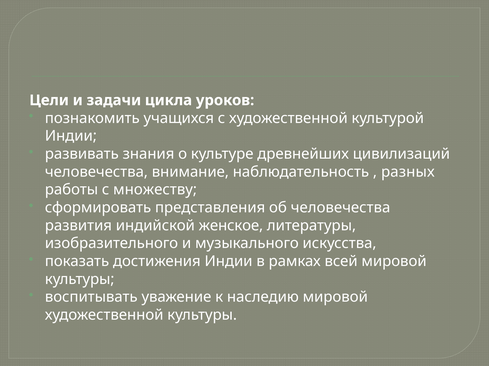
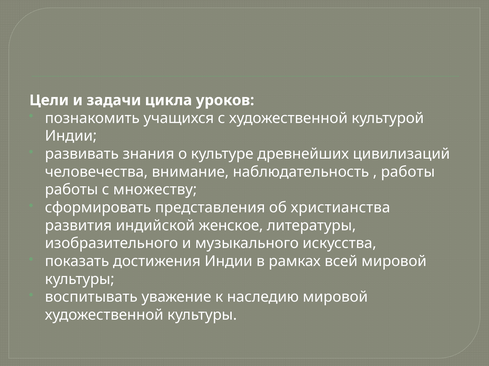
разных at (408, 172): разных -> работы
об человечества: человечества -> христианства
